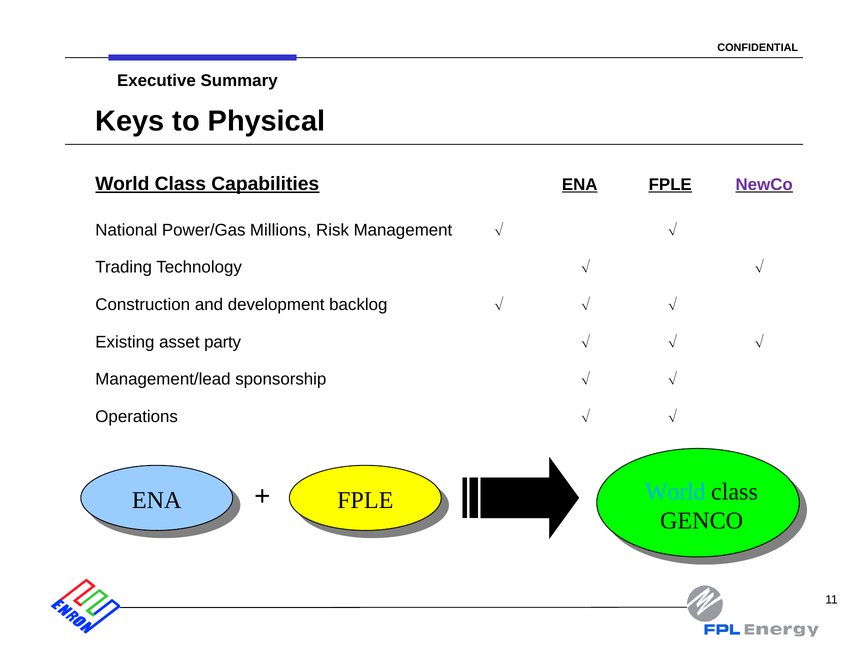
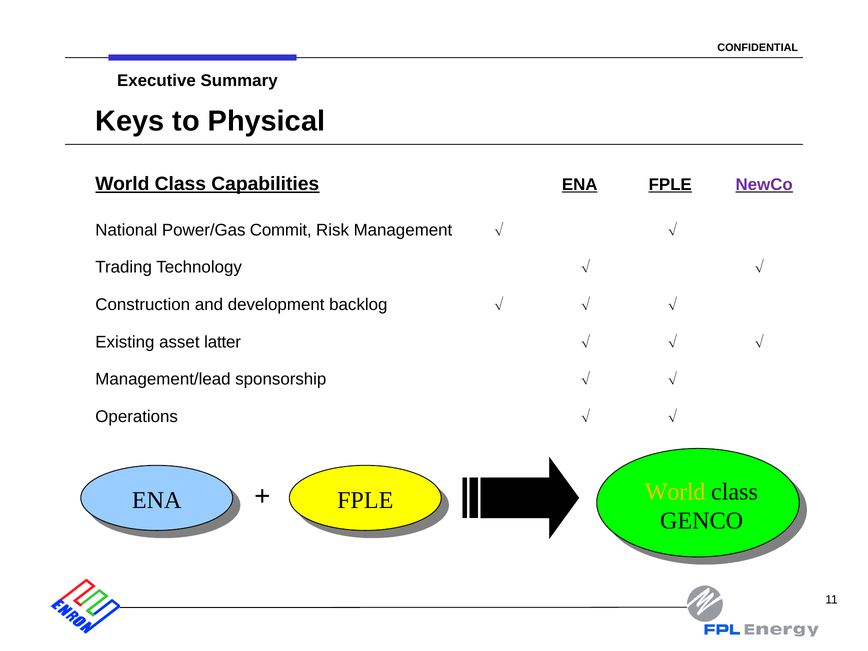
Millions: Millions -> Commit
party: party -> latter
World at (675, 492) colour: light blue -> yellow
